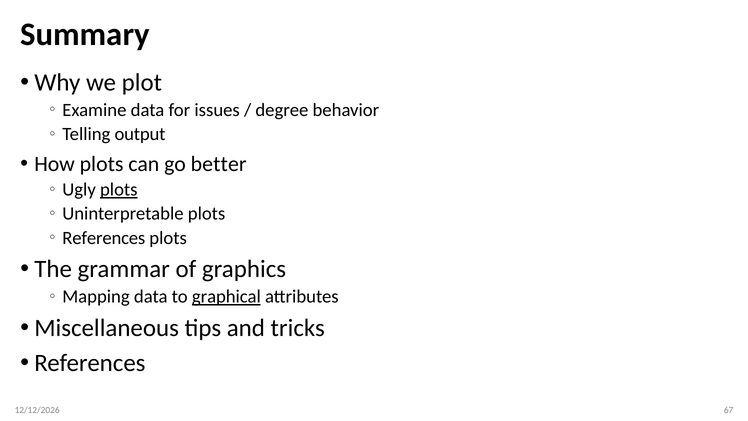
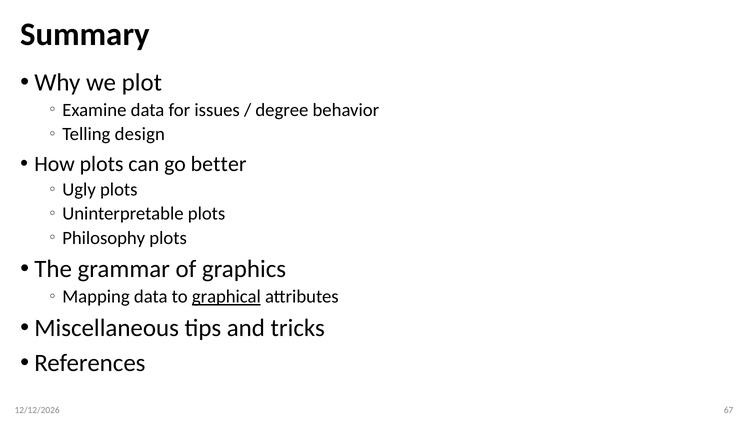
output: output -> design
plots at (119, 190) underline: present -> none
References at (104, 238): References -> Philosophy
